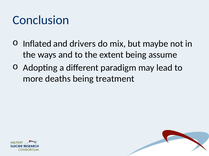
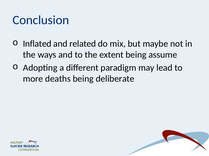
drivers: drivers -> related
treatment: treatment -> deliberate
